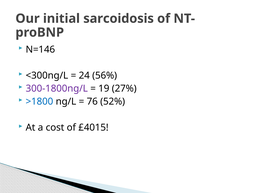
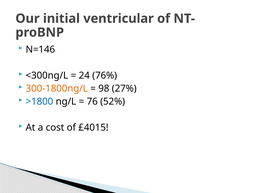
sarcoidosis: sarcoidosis -> ventricular
56%: 56% -> 76%
300-1800ng/L colour: purple -> orange
19: 19 -> 98
